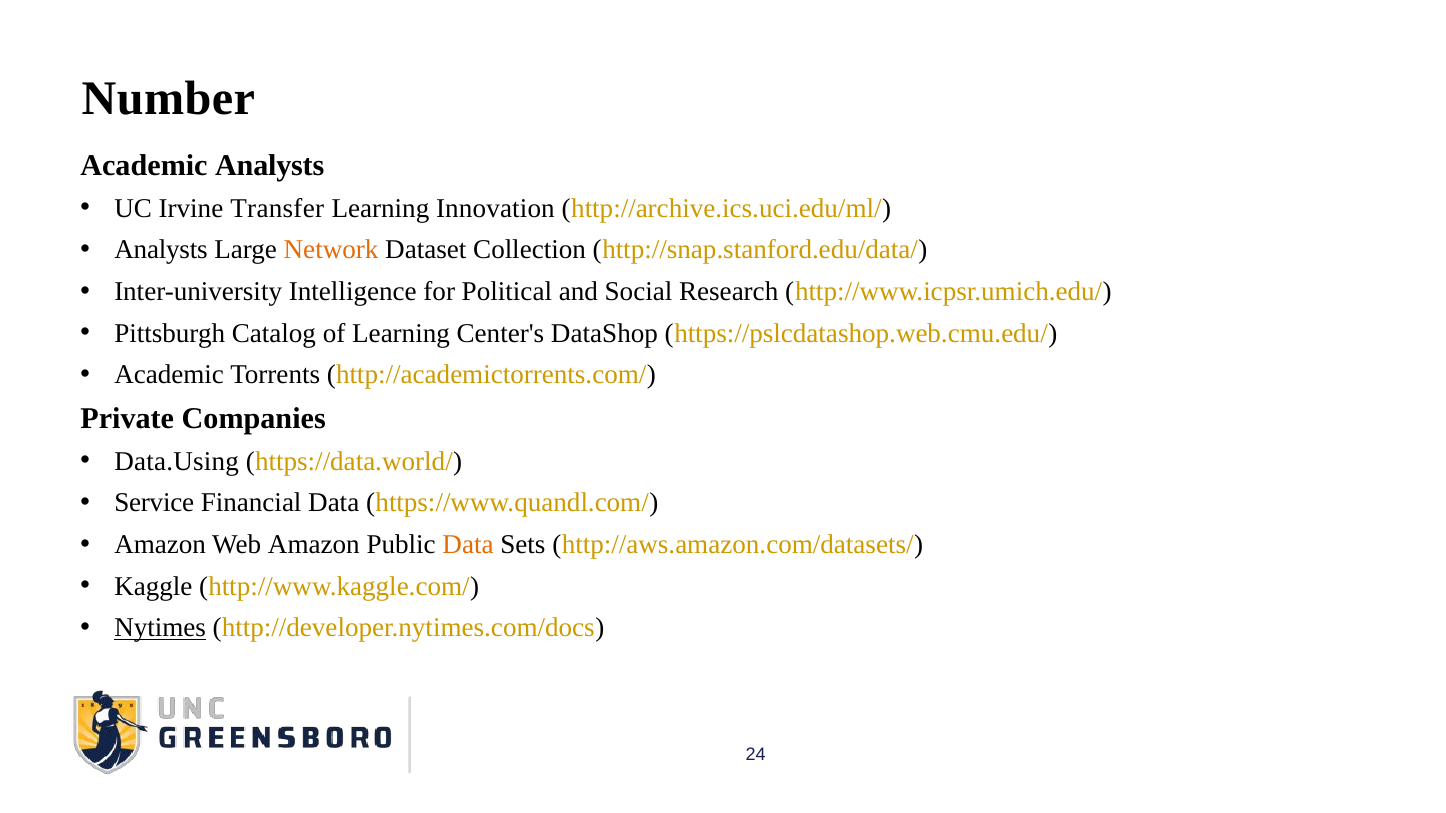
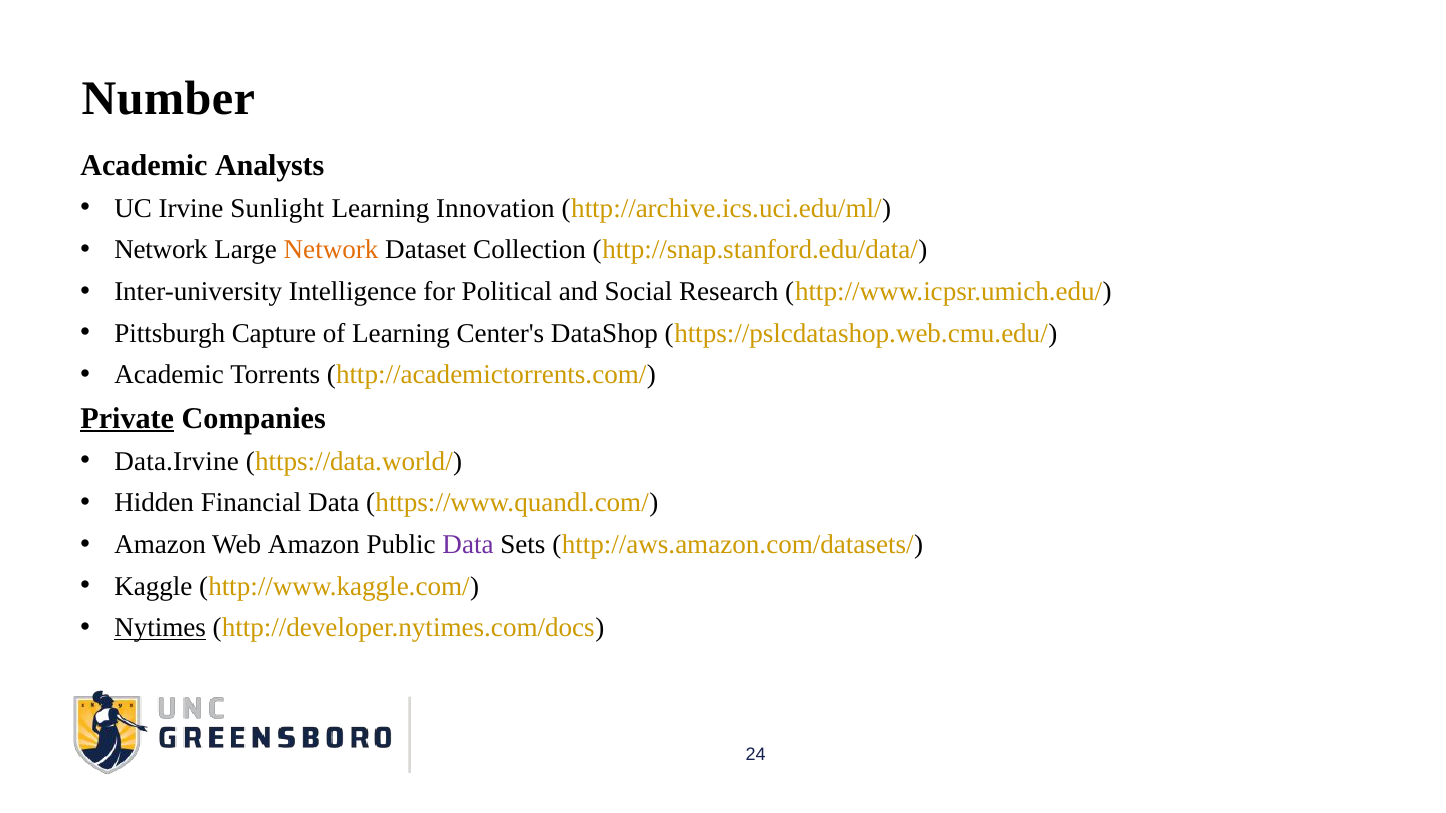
Transfer: Transfer -> Sunlight
Analysts at (161, 250): Analysts -> Network
Catalog: Catalog -> Capture
Private underline: none -> present
Data.Using: Data.Using -> Data.Irvine
Service: Service -> Hidden
Data at (468, 545) colour: orange -> purple
